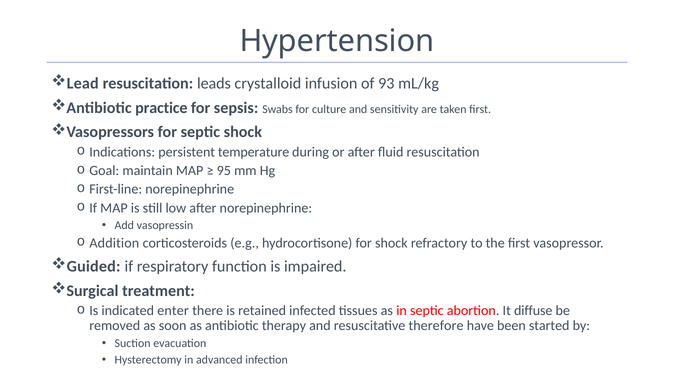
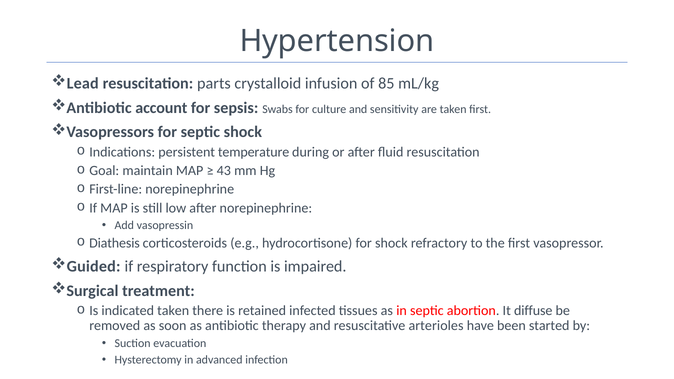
leads: leads -> parts
93: 93 -> 85
practice: practice -> account
95: 95 -> 43
Addition: Addition -> Diathesis
indicated enter: enter -> taken
therefore: therefore -> arterioles
